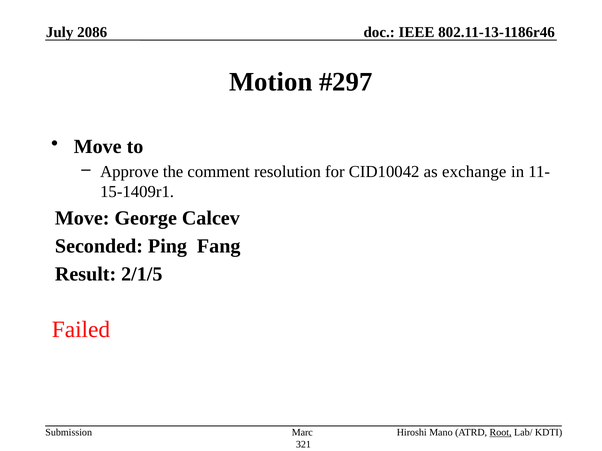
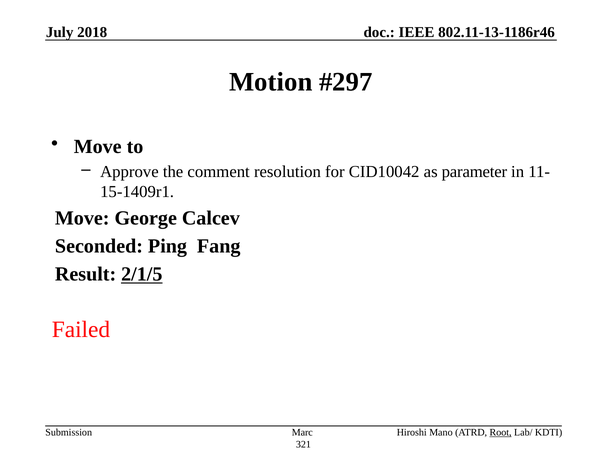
2086: 2086 -> 2018
exchange: exchange -> parameter
2/1/5 underline: none -> present
